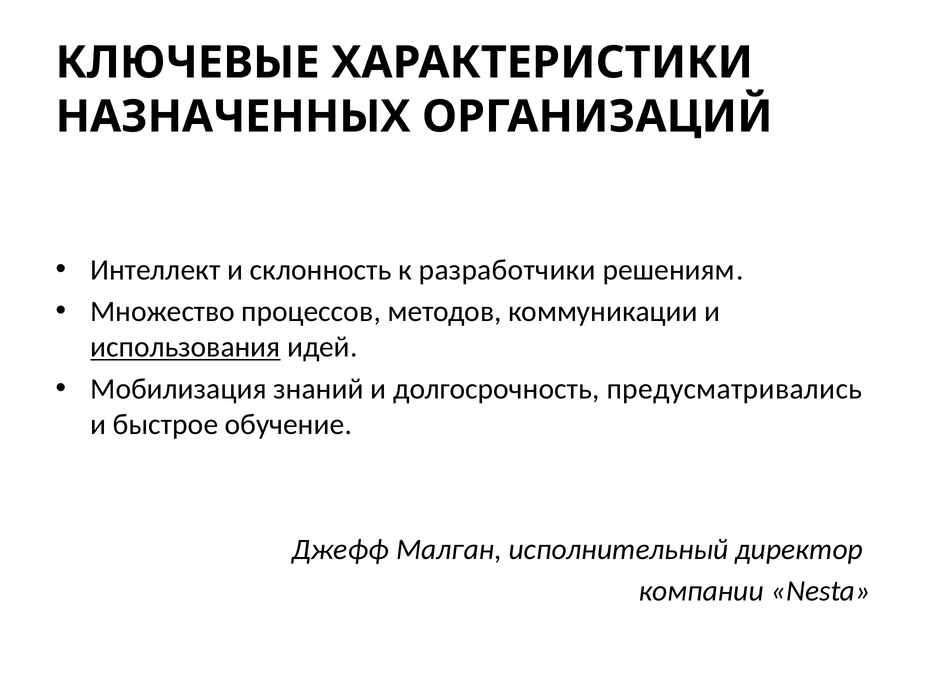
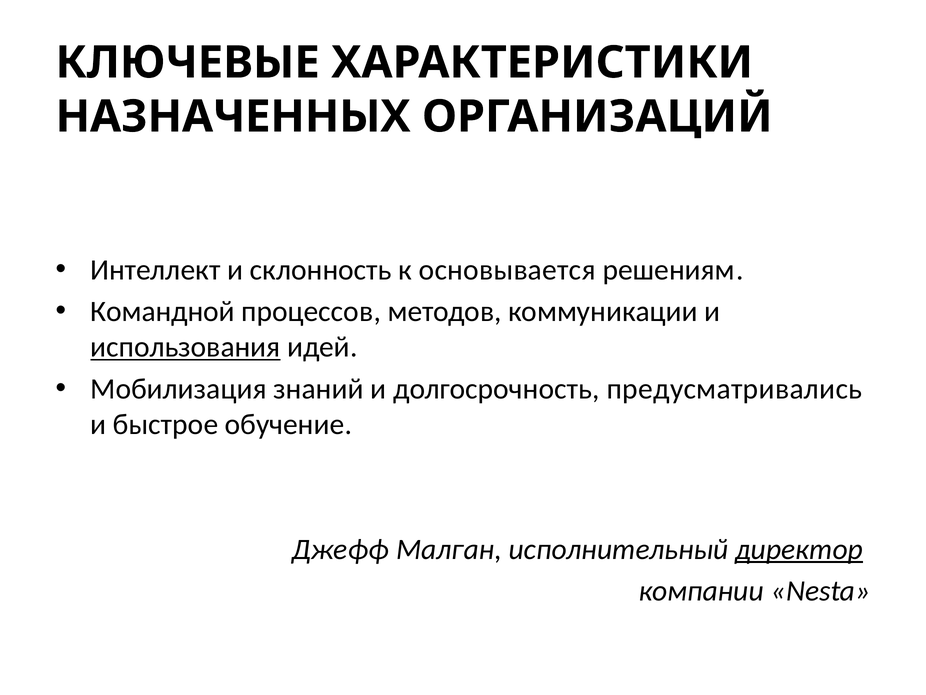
разработчики: разработчики -> основывается
Множество: Множество -> Командной
директор underline: none -> present
